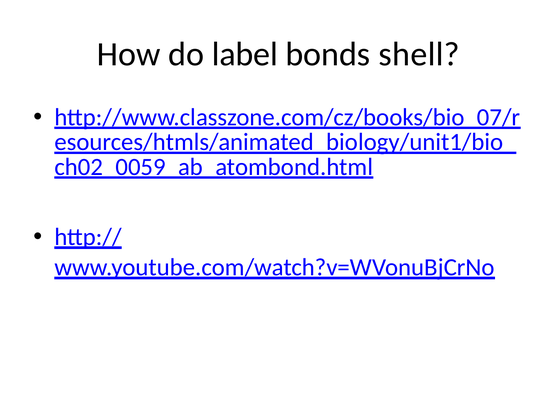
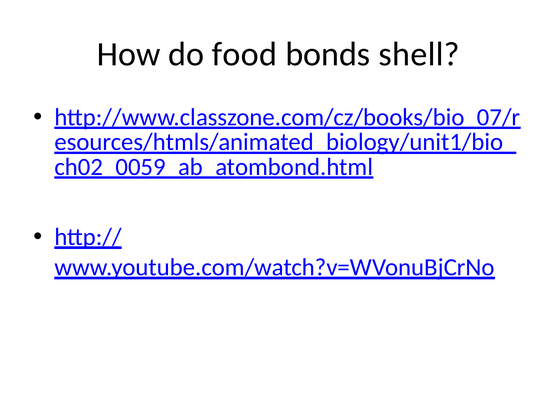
label: label -> food
